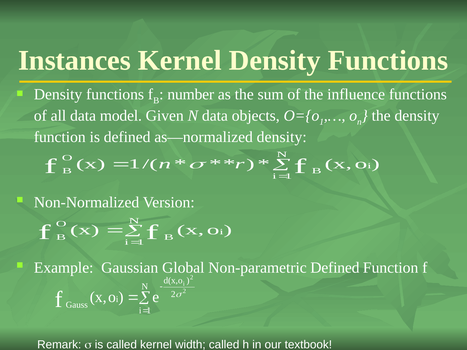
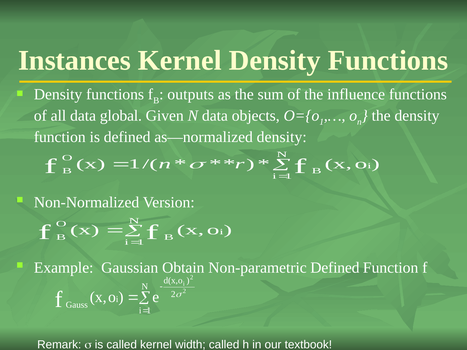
number: number -> outputs
model: model -> global
Global: Global -> Obtain
